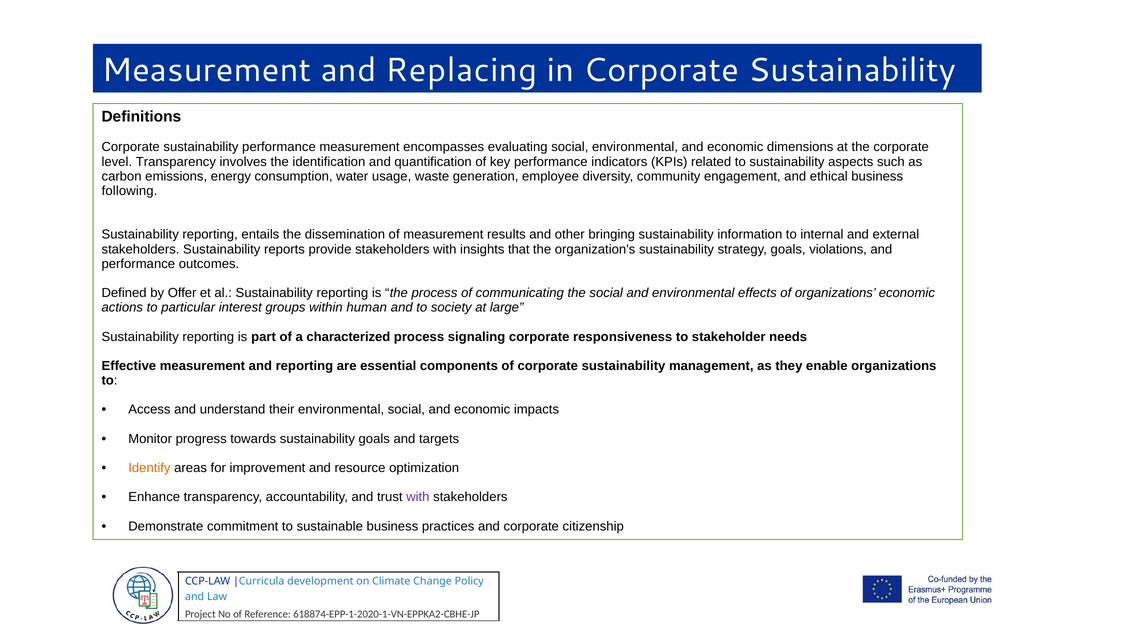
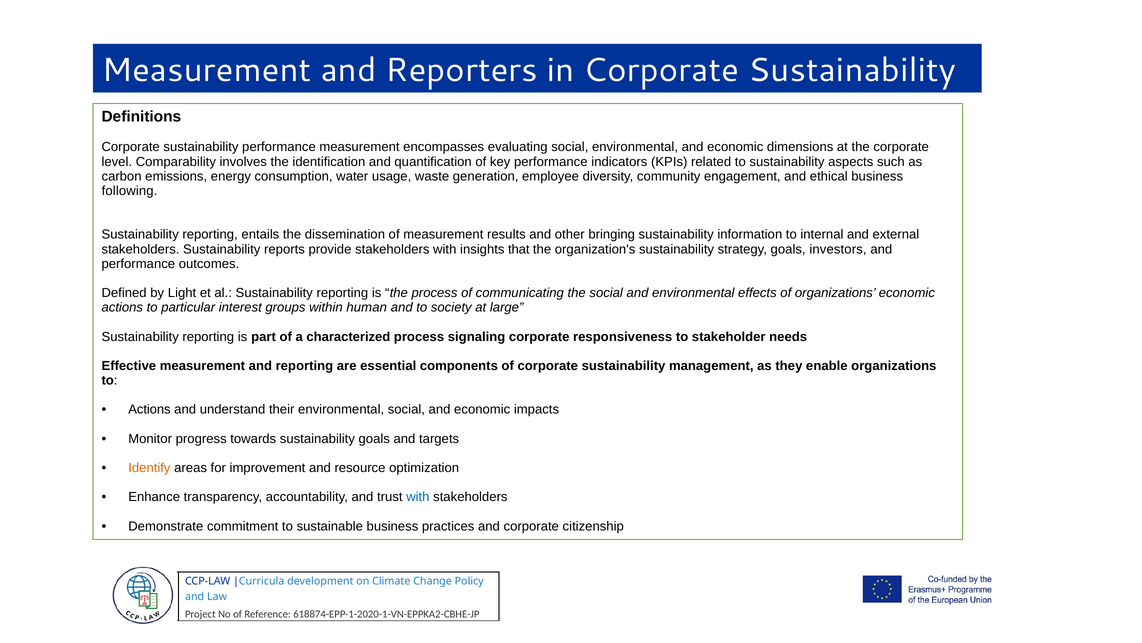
Replacing: Replacing -> Reporters
level Transparency: Transparency -> Comparability
violations: violations -> investors
Offer: Offer -> Light
Access at (149, 409): Access -> Actions
with at (418, 497) colour: purple -> blue
